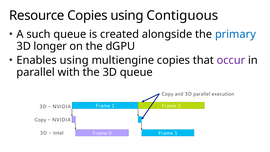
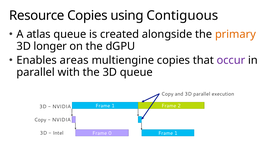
such: such -> atlas
primary colour: blue -> orange
Enables using: using -> areas
